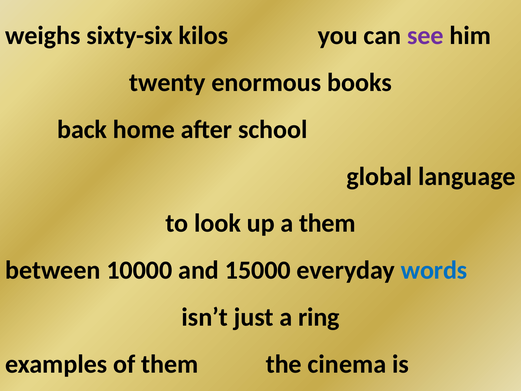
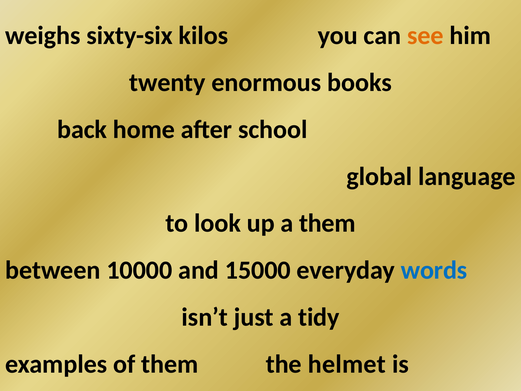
see colour: purple -> orange
ring: ring -> tidy
cinema: cinema -> helmet
